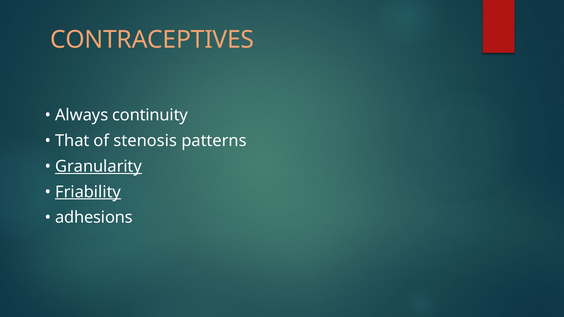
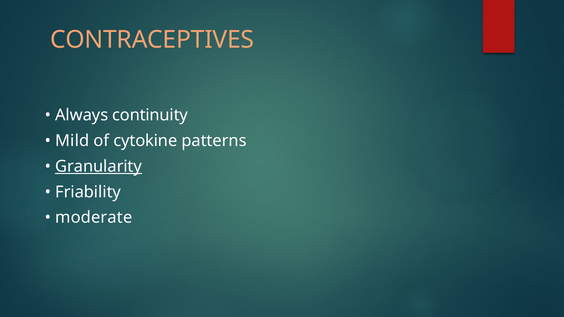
That: That -> Mild
stenosis: stenosis -> cytokine
Friability underline: present -> none
adhesions: adhesions -> moderate
